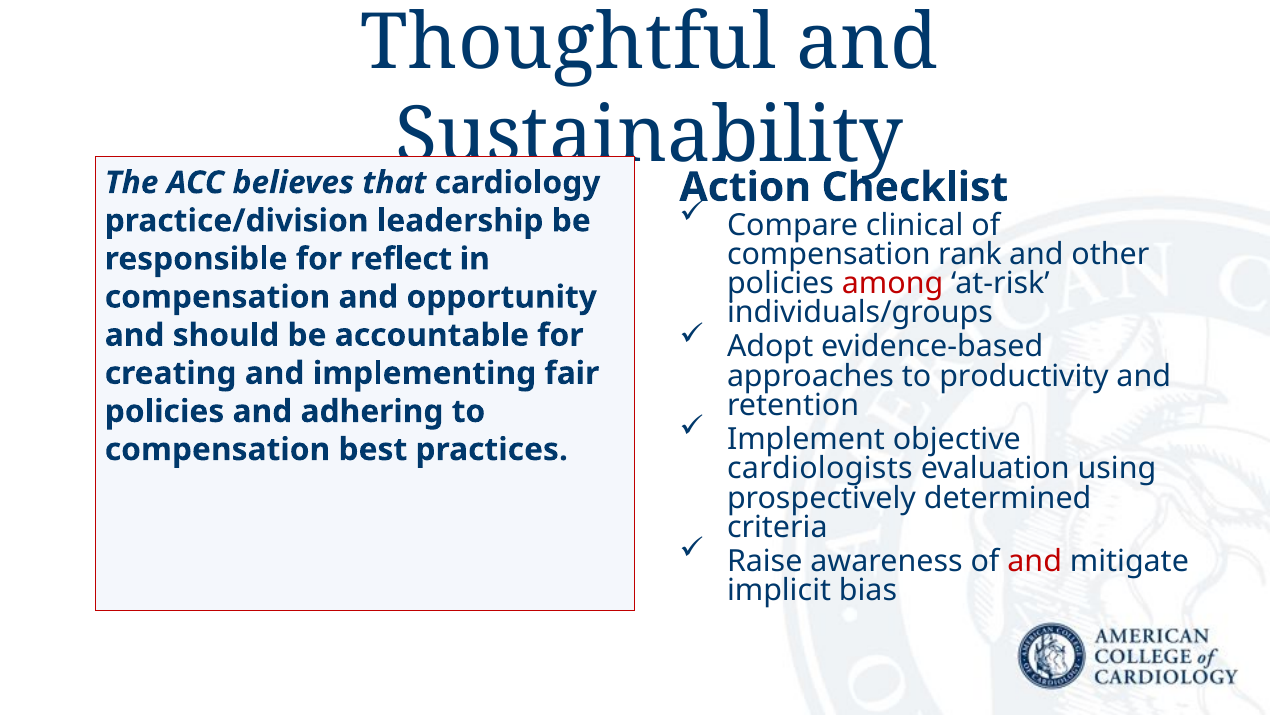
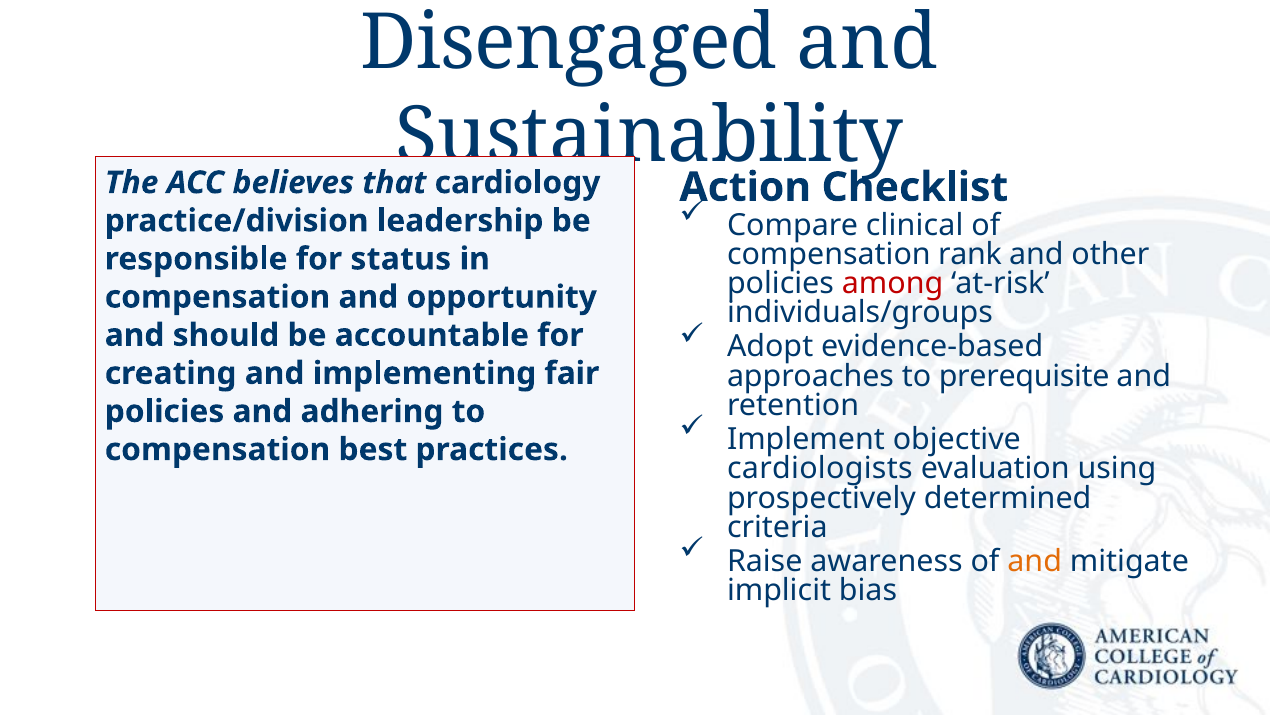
Thoughtful: Thoughtful -> Disengaged
reflect: reflect -> status
productivity: productivity -> prerequisite
and at (1035, 561) colour: red -> orange
